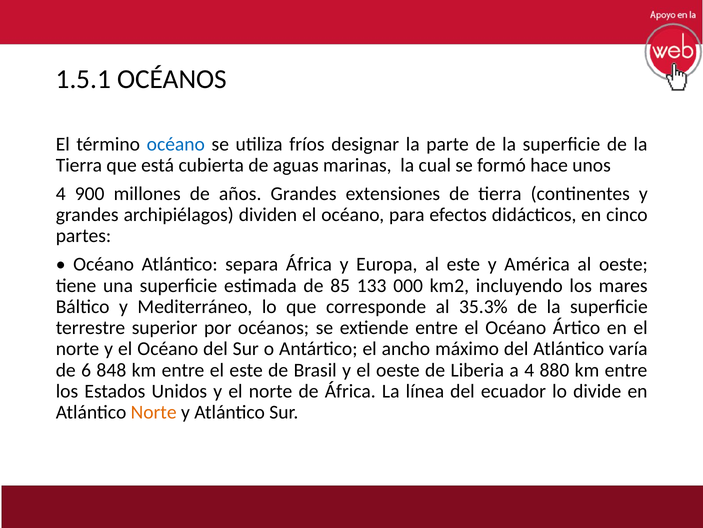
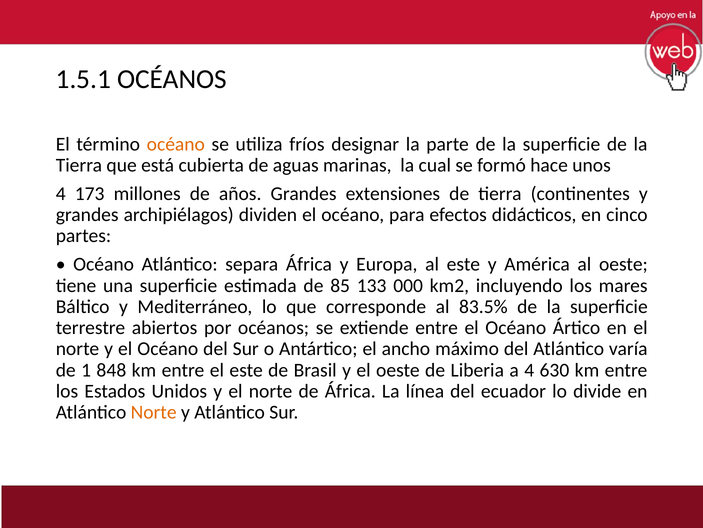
océano at (176, 144) colour: blue -> orange
900: 900 -> 173
35.3%: 35.3% -> 83.5%
superior: superior -> abiertos
6: 6 -> 1
880: 880 -> 630
